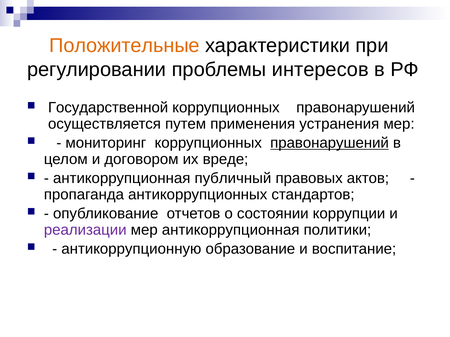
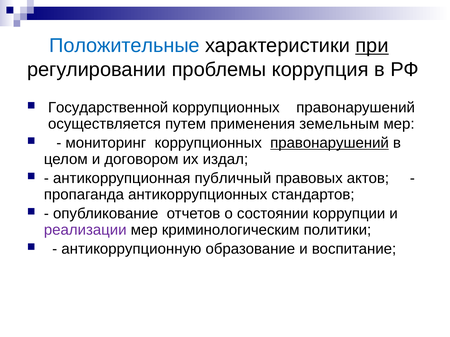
Положительные colour: orange -> blue
при underline: none -> present
интересов: интересов -> коррупция
устранения: устранения -> земельным
вреде: вреде -> издал
мер антикоррупционная: антикоррупционная -> криминологическим
